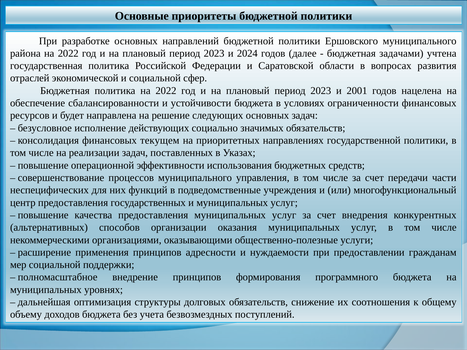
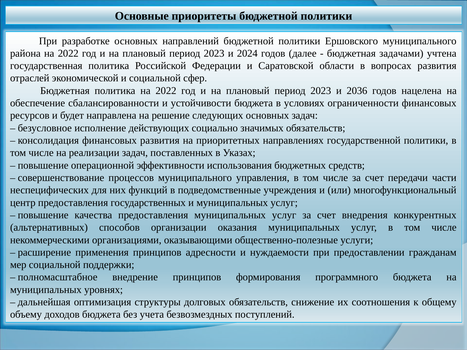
2001: 2001 -> 2036
финансовых текущем: текущем -> развития
